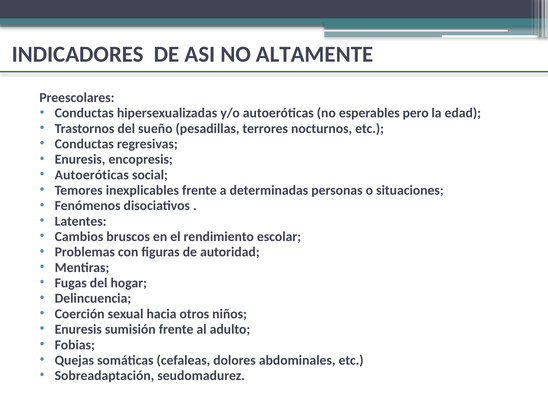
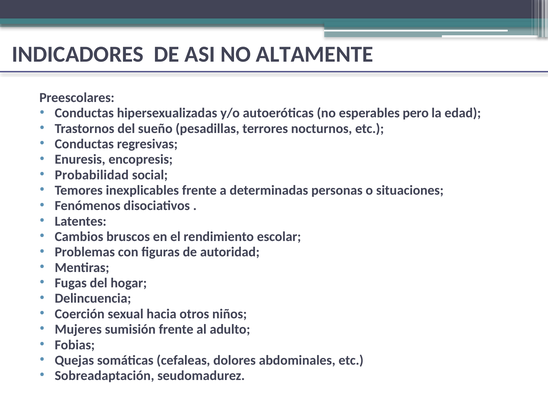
Autoeróticas at (92, 175): Autoeróticas -> Probabilidad
Enuresis at (78, 329): Enuresis -> Mujeres
